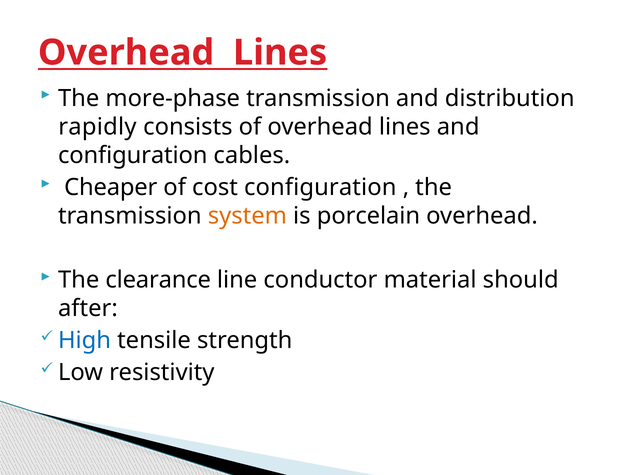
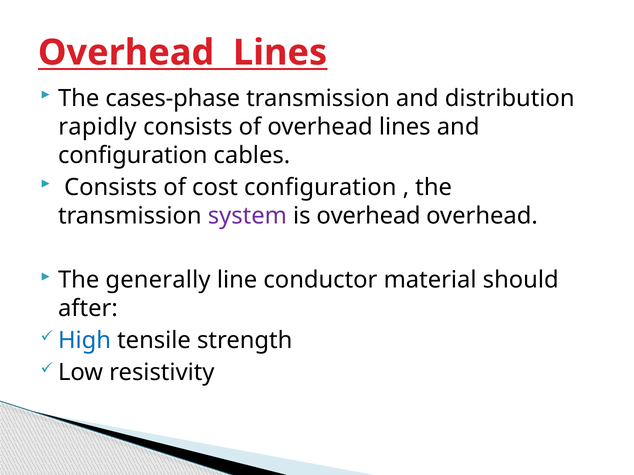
more-phase: more-phase -> cases-phase
Cheaper at (111, 187): Cheaper -> Consists
system colour: orange -> purple
is porcelain: porcelain -> overhead
clearance: clearance -> generally
